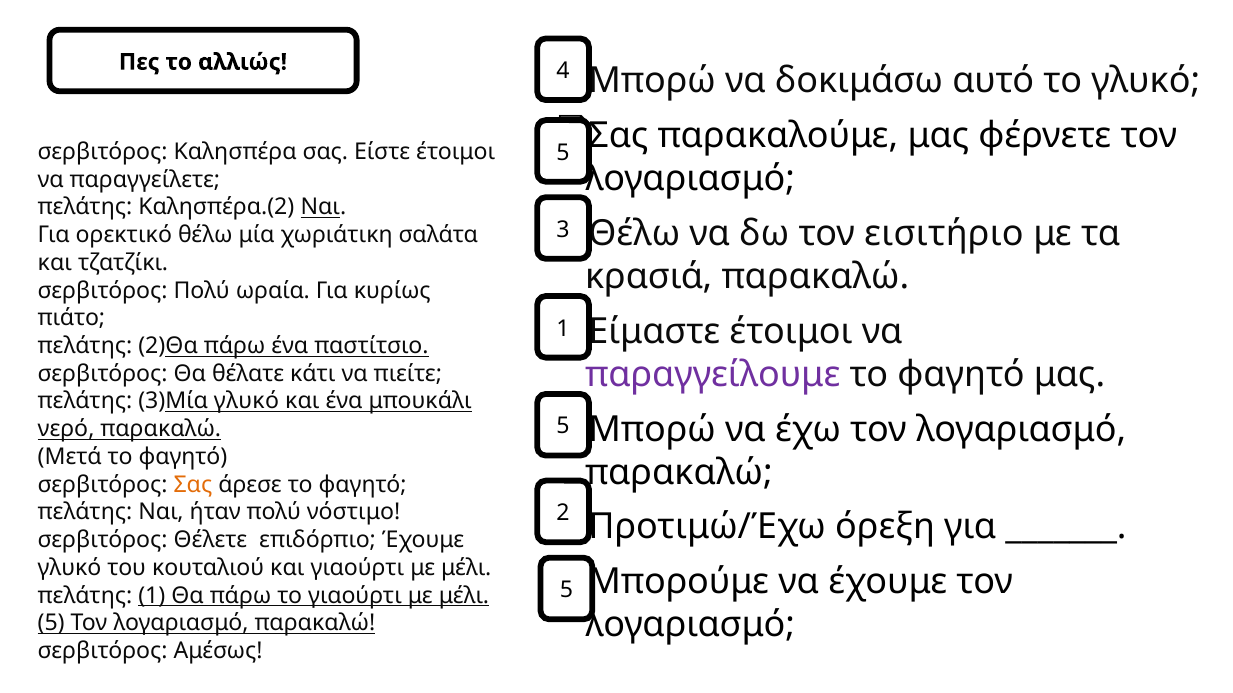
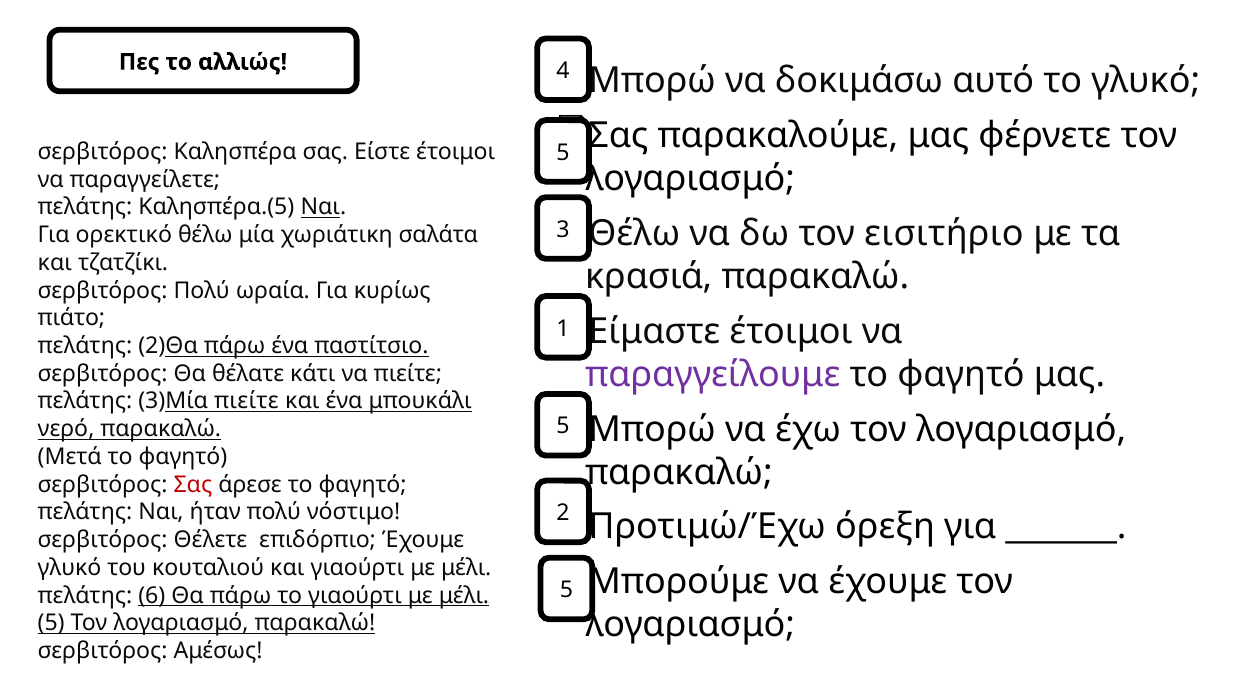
Καλησπέρα.(2: Καλησπέρα.(2 -> Καλησπέρα.(5
3)Μία γλυκό: γλυκό -> πιείτε
Σας at (193, 485) colour: orange -> red
πελάτης 1: 1 -> 6
